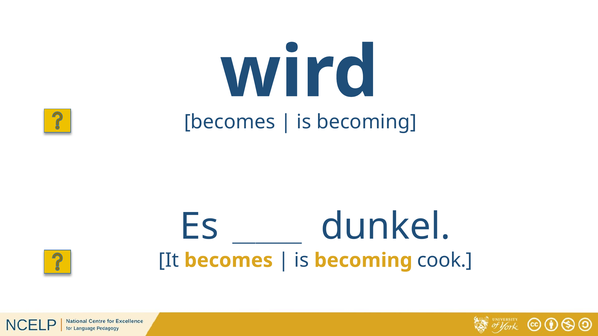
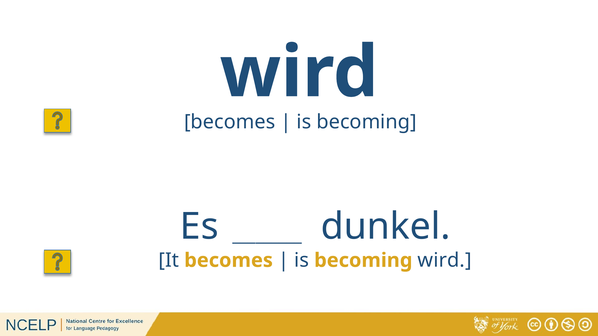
becoming cook: cook -> wird
